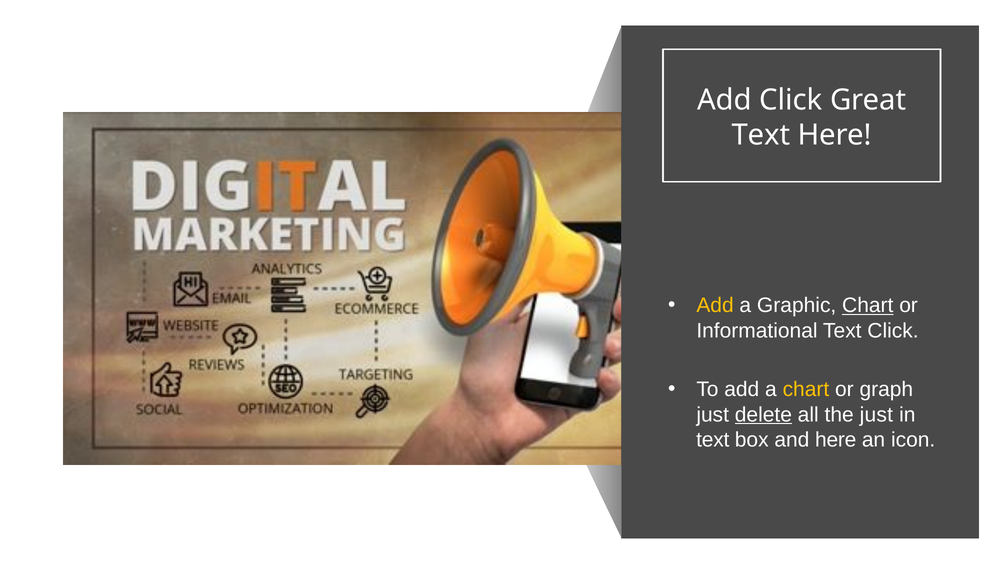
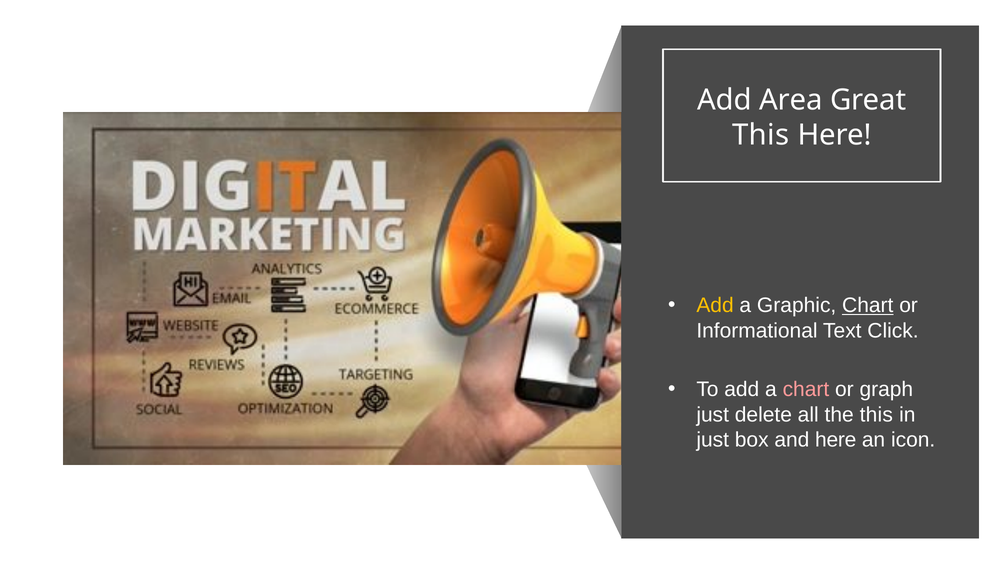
Add Click: Click -> Area
Text at (761, 135): Text -> This
chart at (806, 389) colour: yellow -> pink
delete underline: present -> none
the just: just -> this
text at (713, 440): text -> just
